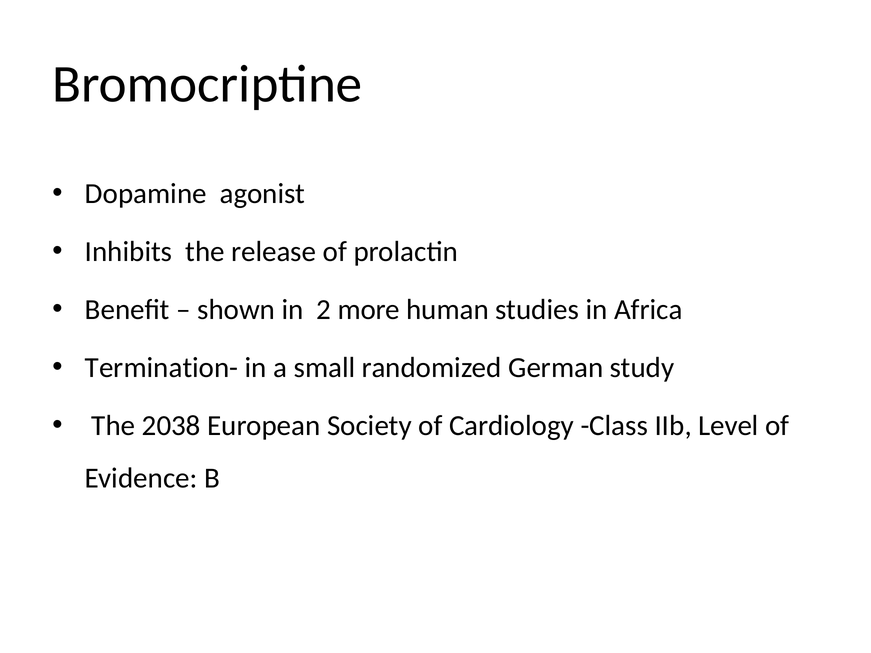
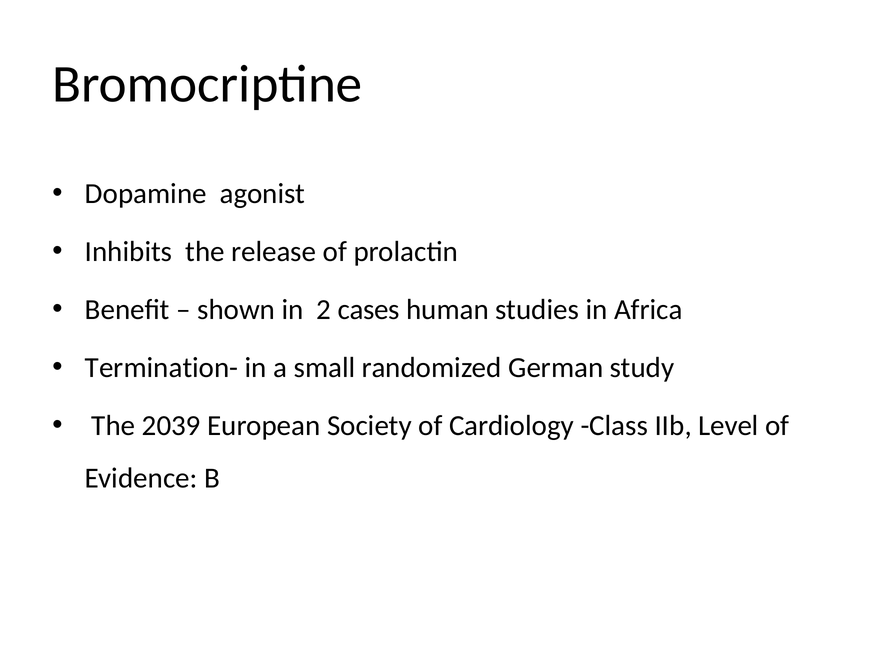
more: more -> cases
2038: 2038 -> 2039
